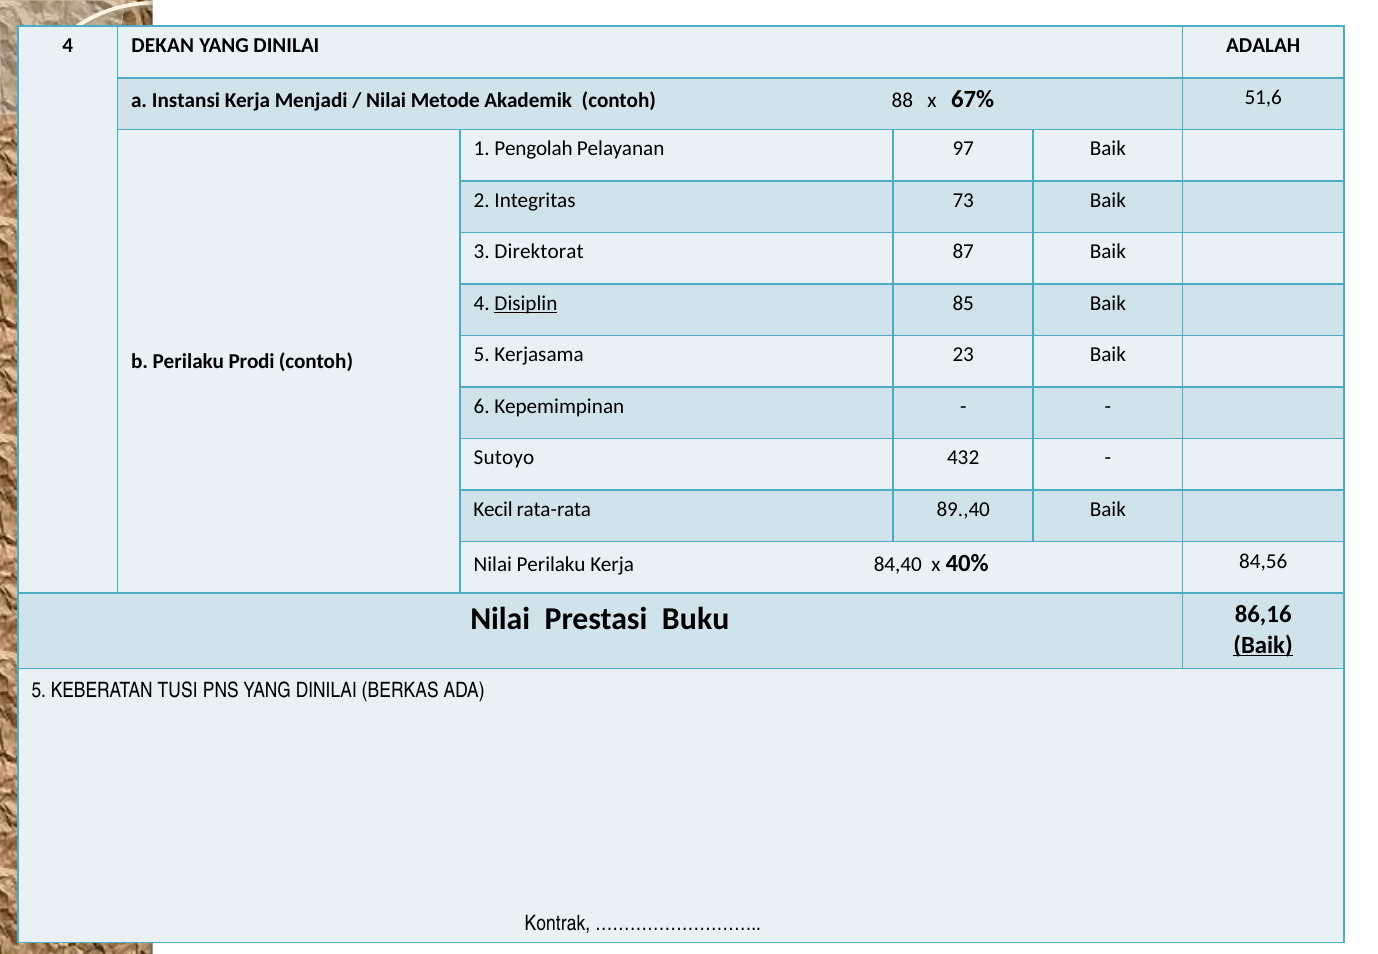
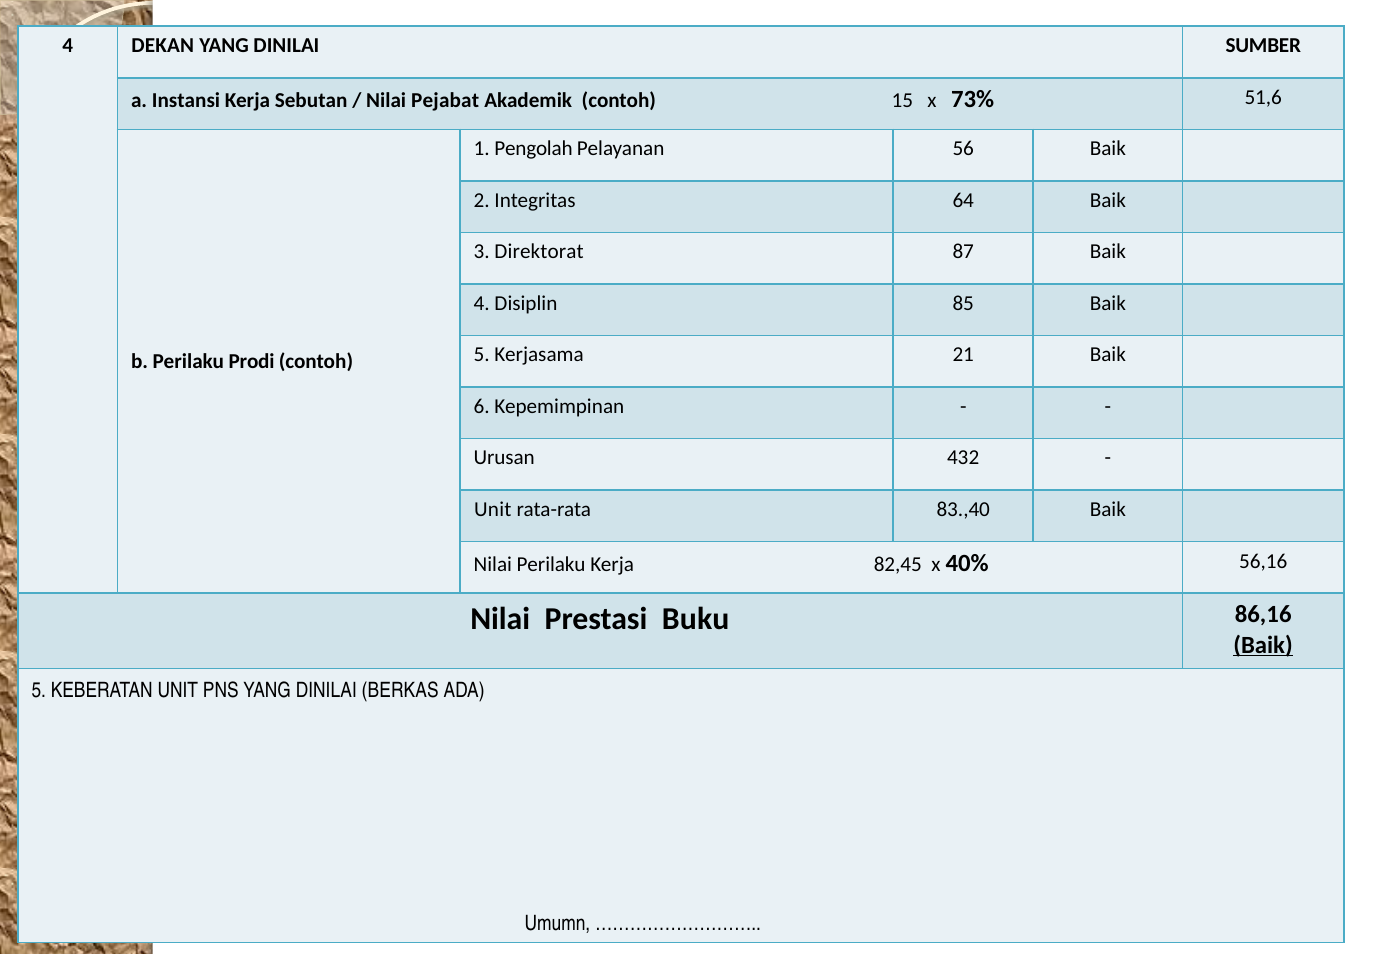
ADALAH: ADALAH -> SUMBER
Menjadi: Menjadi -> Sebutan
Metode: Metode -> Pejabat
88: 88 -> 15
67%: 67% -> 73%
97: 97 -> 56
73: 73 -> 64
Disiplin underline: present -> none
23: 23 -> 21
Sutoyo: Sutoyo -> Urusan
Kecil at (493, 510): Kecil -> Unit
89.,40: 89.,40 -> 83.,40
84,40: 84,40 -> 82,45
84,56: 84,56 -> 56,16
KEBERATAN TUSI: TUSI -> UNIT
Kontrak: Kontrak -> Umumn
